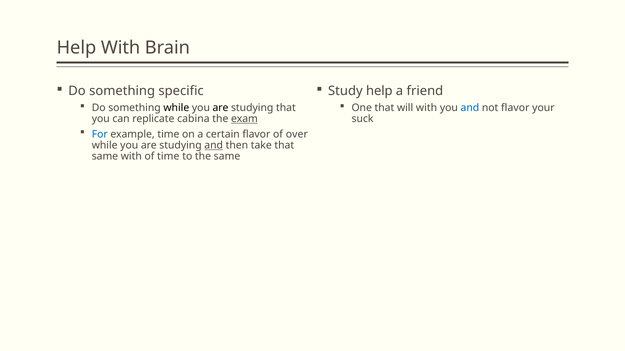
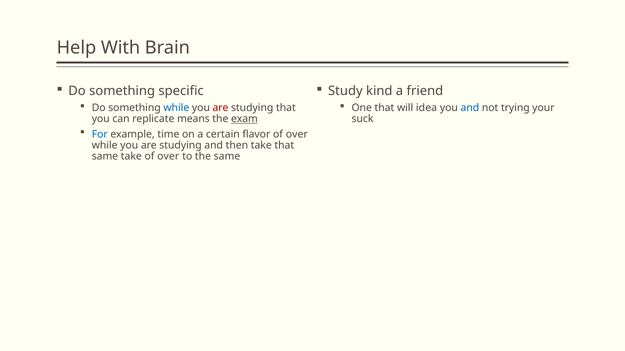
Study help: help -> kind
while at (176, 108) colour: black -> blue
are at (220, 108) colour: black -> red
will with: with -> idea
not flavor: flavor -> trying
cabina: cabina -> means
and at (214, 146) underline: present -> none
same with: with -> take
time at (168, 157): time -> over
